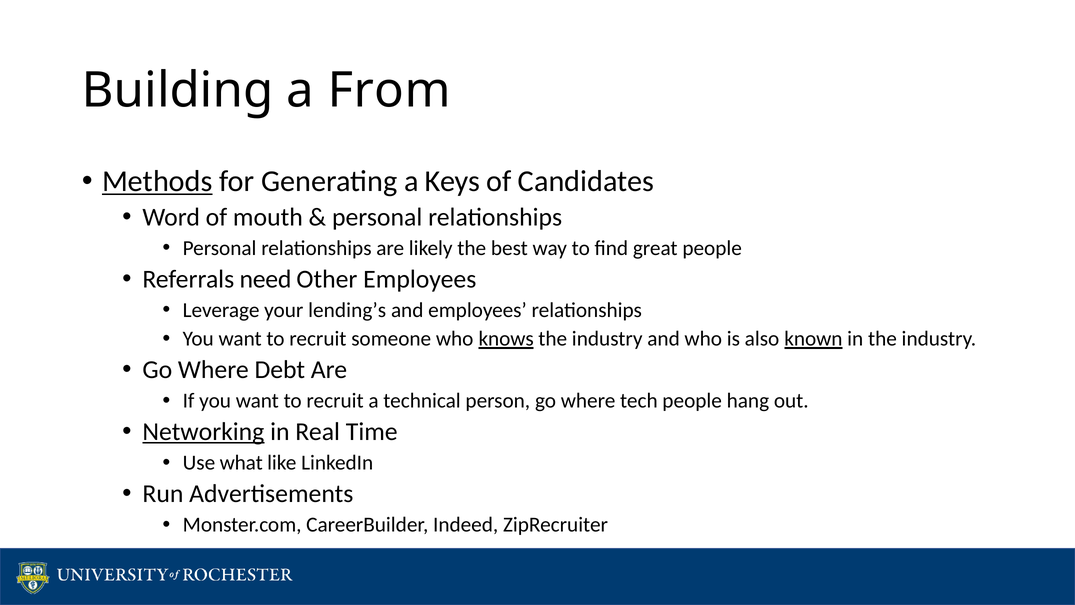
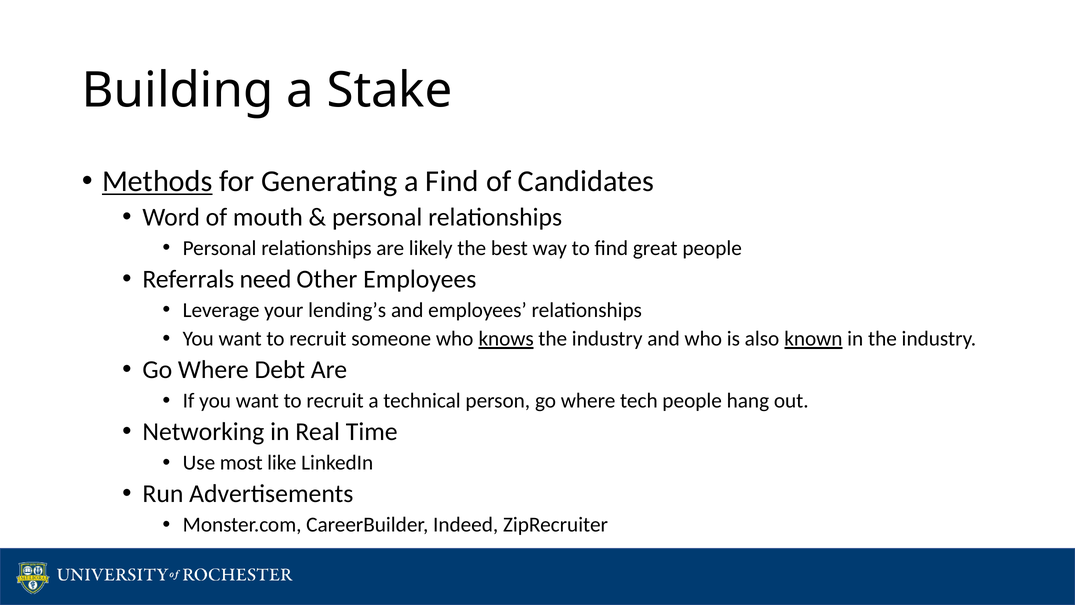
From: From -> Stake
a Keys: Keys -> Find
Networking underline: present -> none
what: what -> most
